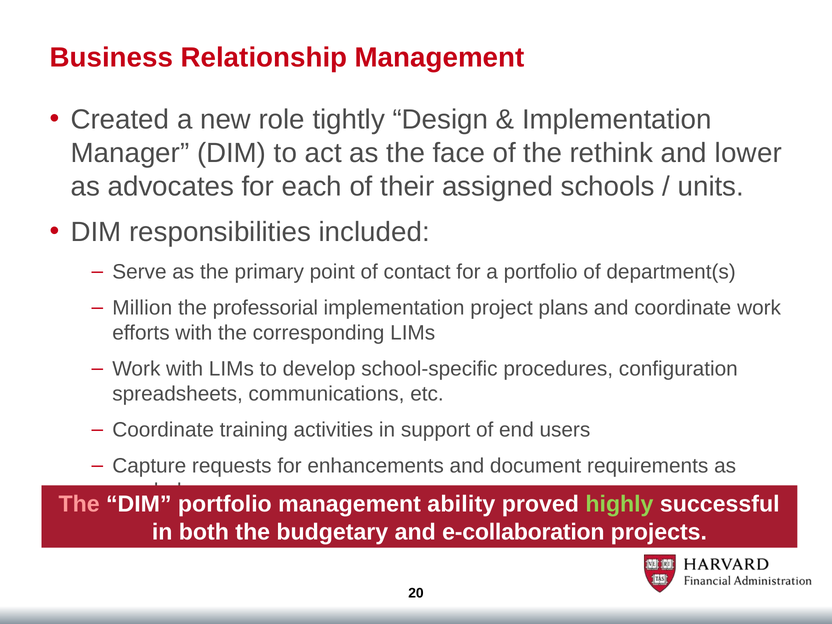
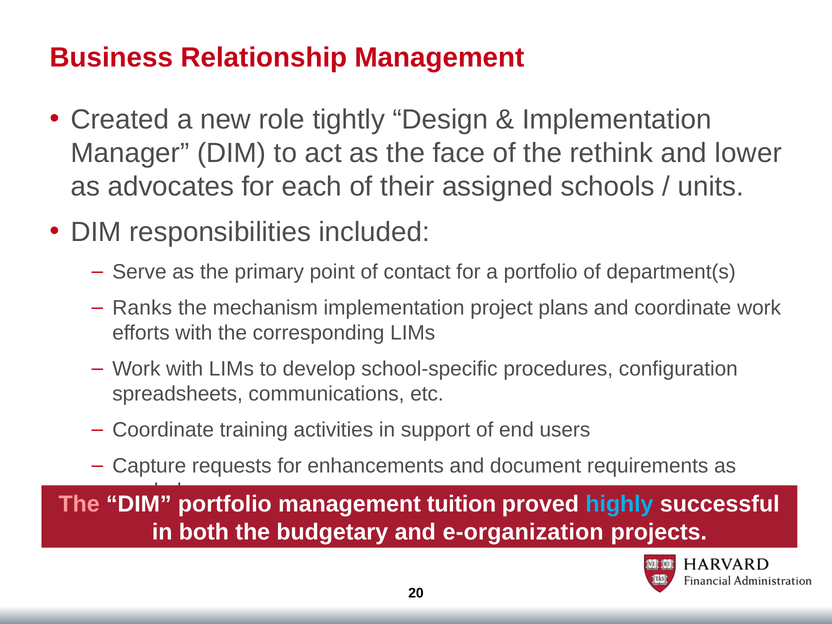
Million: Million -> Ranks
professorial: professorial -> mechanism
ability: ability -> tuition
highly colour: light green -> light blue
e-collaboration: e-collaboration -> e-organization
